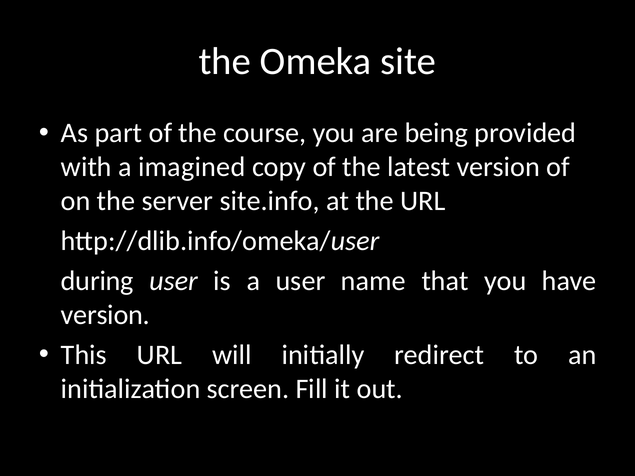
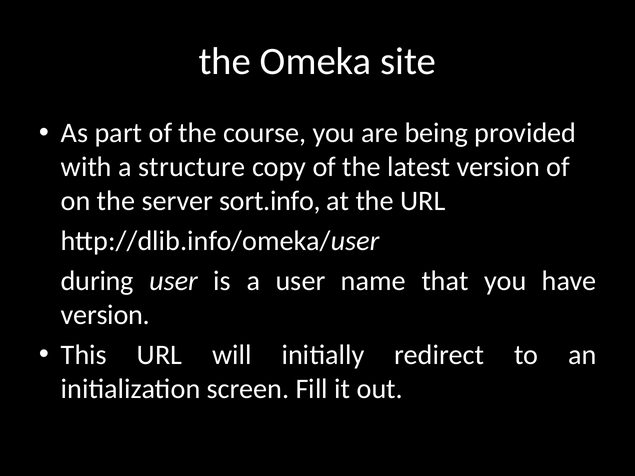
imagined: imagined -> structure
site.info: site.info -> sort.info
